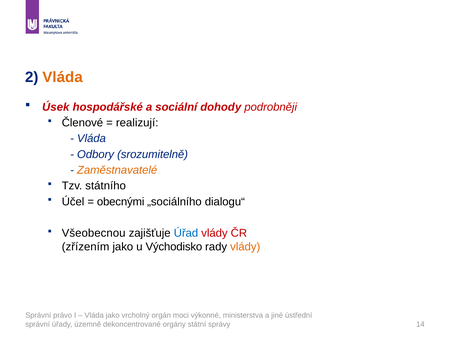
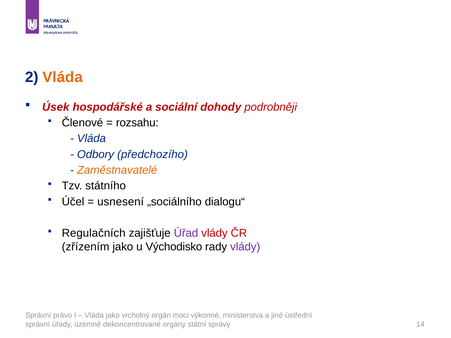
realizují: realizují -> rozsahu
srozumitelně: srozumitelně -> předchozího
obecnými: obecnými -> usnesení
Všeobecnou: Všeobecnou -> Regulačních
Úřad colour: blue -> purple
vlády at (245, 247) colour: orange -> purple
